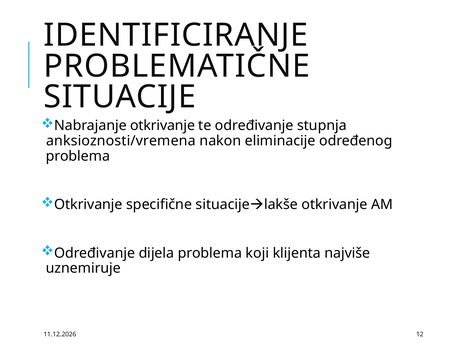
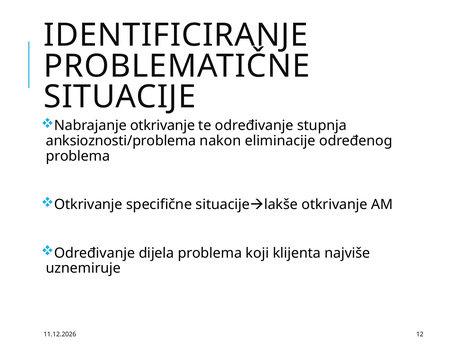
anksioznosti/vremena: anksioznosti/vremena -> anksioznosti/problema
